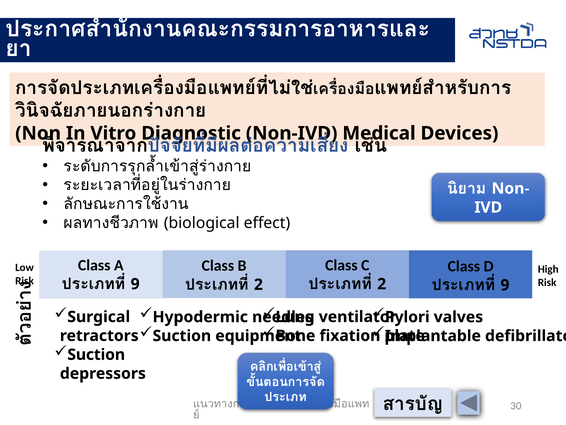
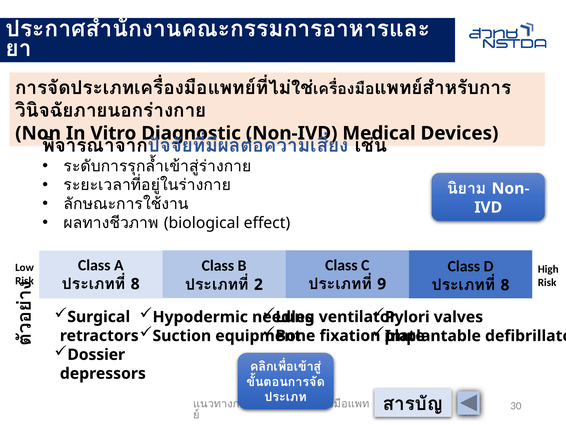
9 at (135, 284): 9 -> 8
2 at (382, 284): 2 -> 9
9 at (505, 285): 9 -> 8
Suction at (96, 354): Suction -> Dossier
